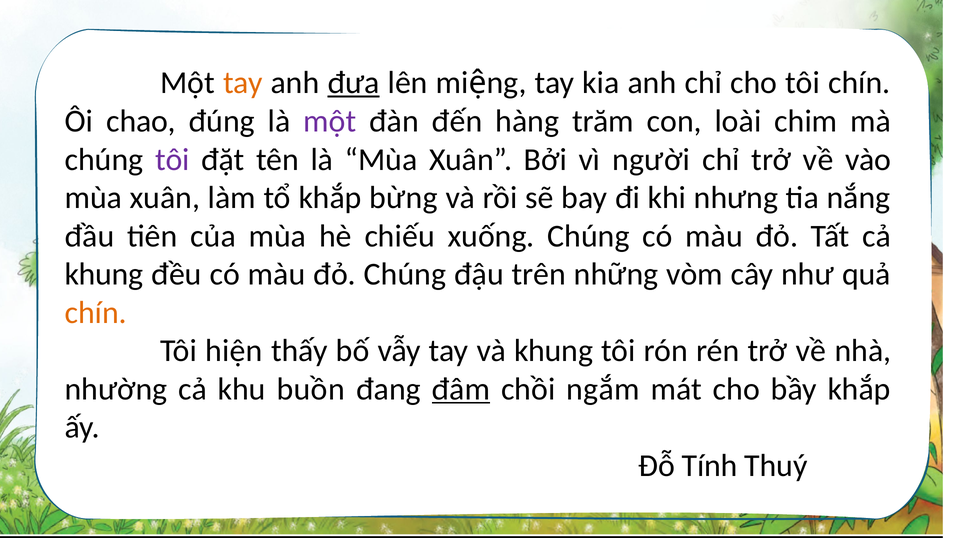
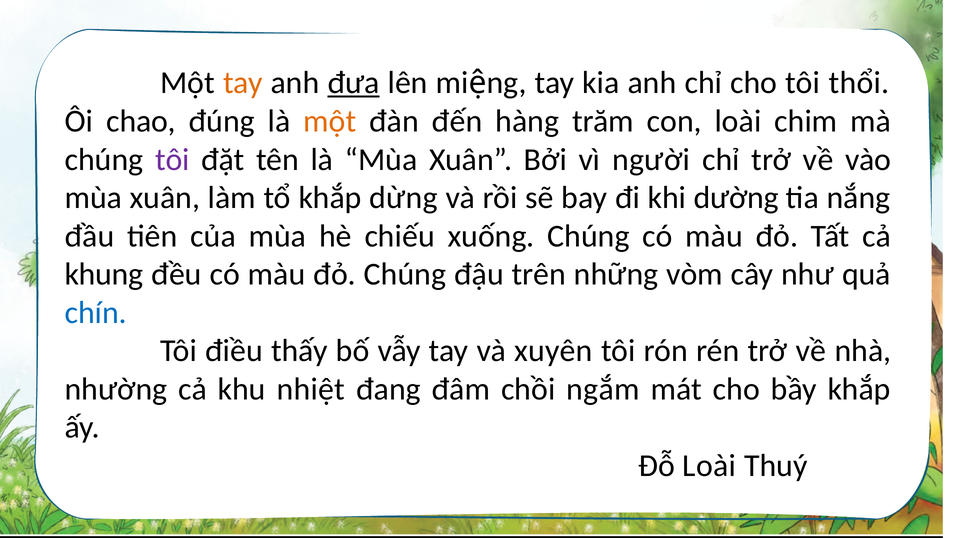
tôi chín: chín -> thổi
một at (330, 121) colour: purple -> orange
bừng: bừng -> dừng
nhưng: nhưng -> dường
chín at (96, 312) colour: orange -> blue
hiện: hiện -> điều
và khung: khung -> xuyên
buồn: buồn -> nhiệt
đâm underline: present -> none
Đỗ Tính: Tính -> Loài
